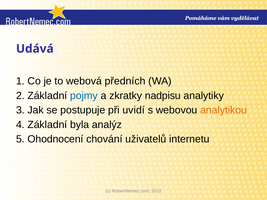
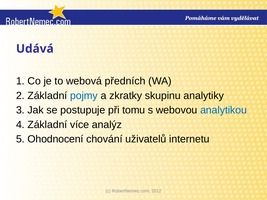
nadpisu: nadpisu -> skupinu
uvidí: uvidí -> tomu
analytikou colour: orange -> blue
byla: byla -> více
